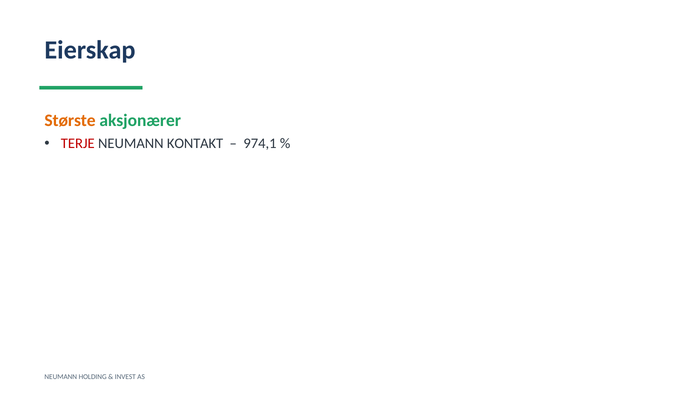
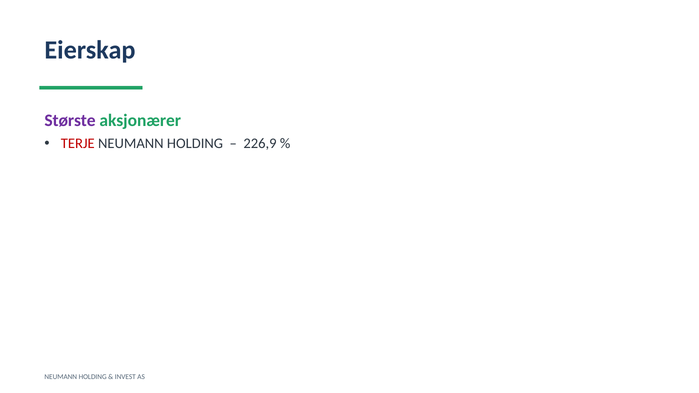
Største colour: orange -> purple
KONTAKT at (195, 144): KONTAKT -> HOLDING
974,1: 974,1 -> 226,9
